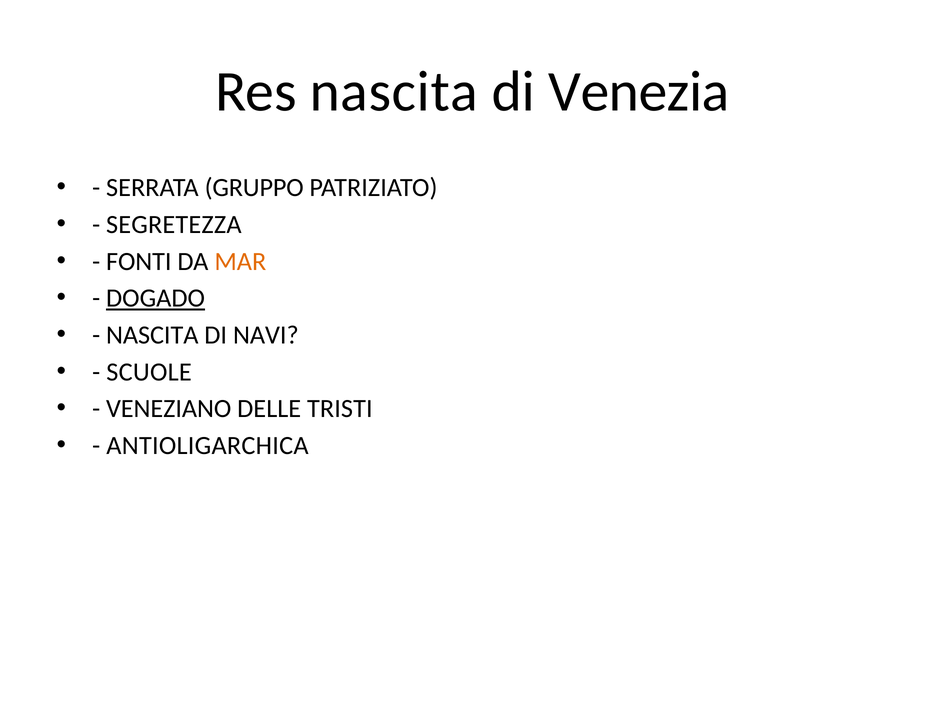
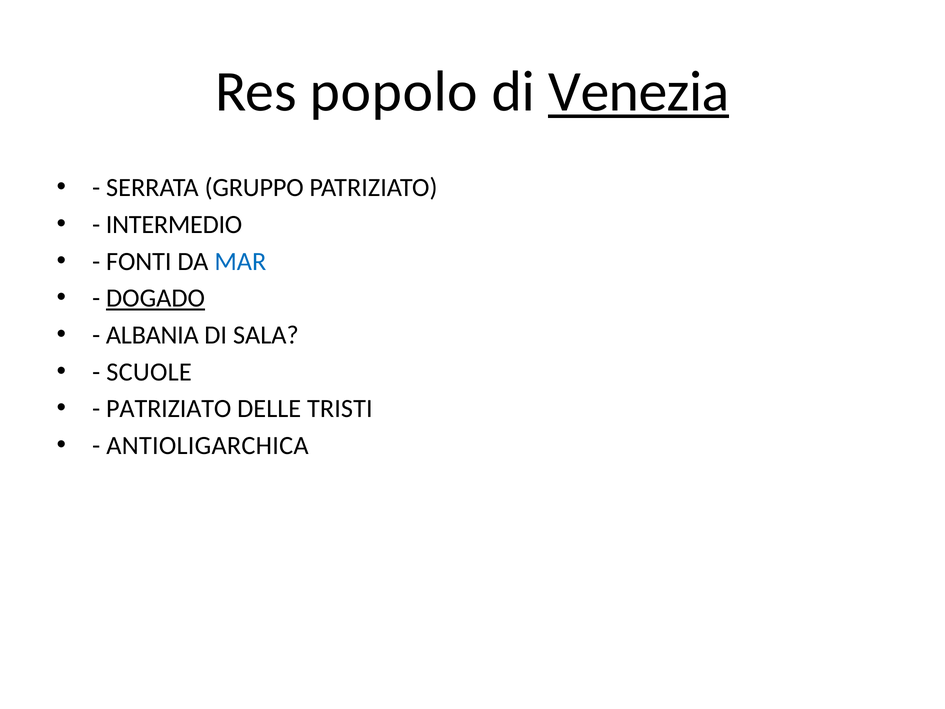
Res nascita: nascita -> popolo
Venezia underline: none -> present
SEGRETEZZA: SEGRETEZZA -> INTERMEDIO
MAR colour: orange -> blue
NASCITA at (152, 335): NASCITA -> ALBANIA
NAVI: NAVI -> SALA
VENEZIANO at (169, 409): VENEZIANO -> PATRIZIATO
